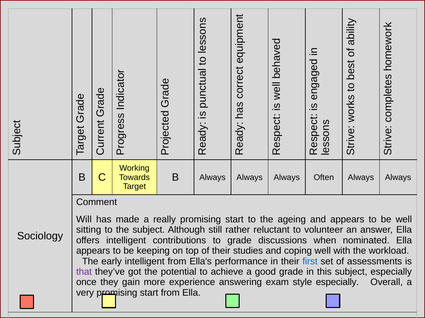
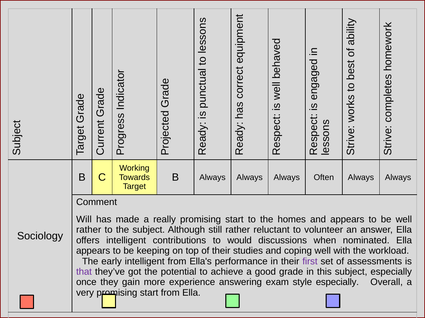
ageing: ageing -> homes
sitting at (89, 230): sitting -> rather
to grade: grade -> would
first colour: blue -> purple
